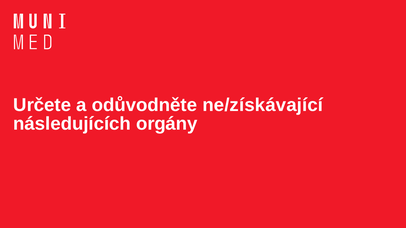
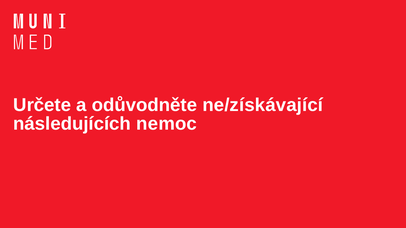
orgány: orgány -> nemoc
